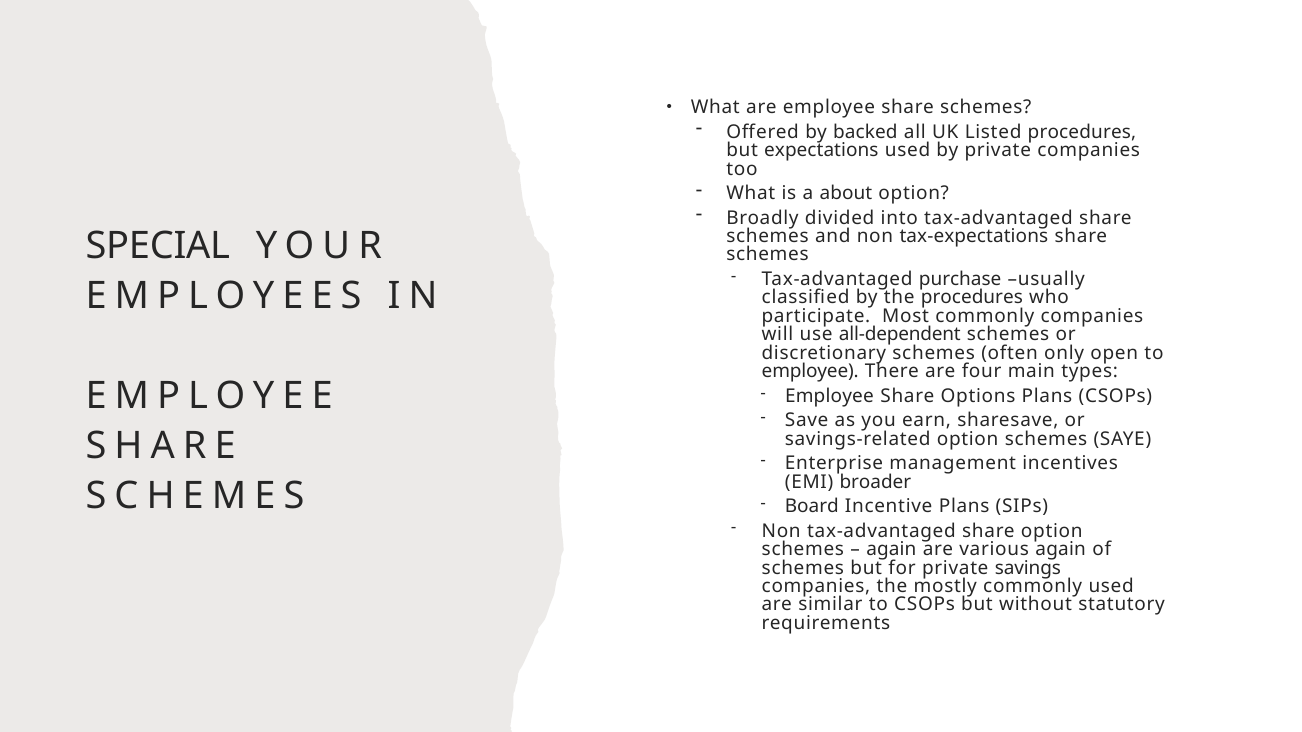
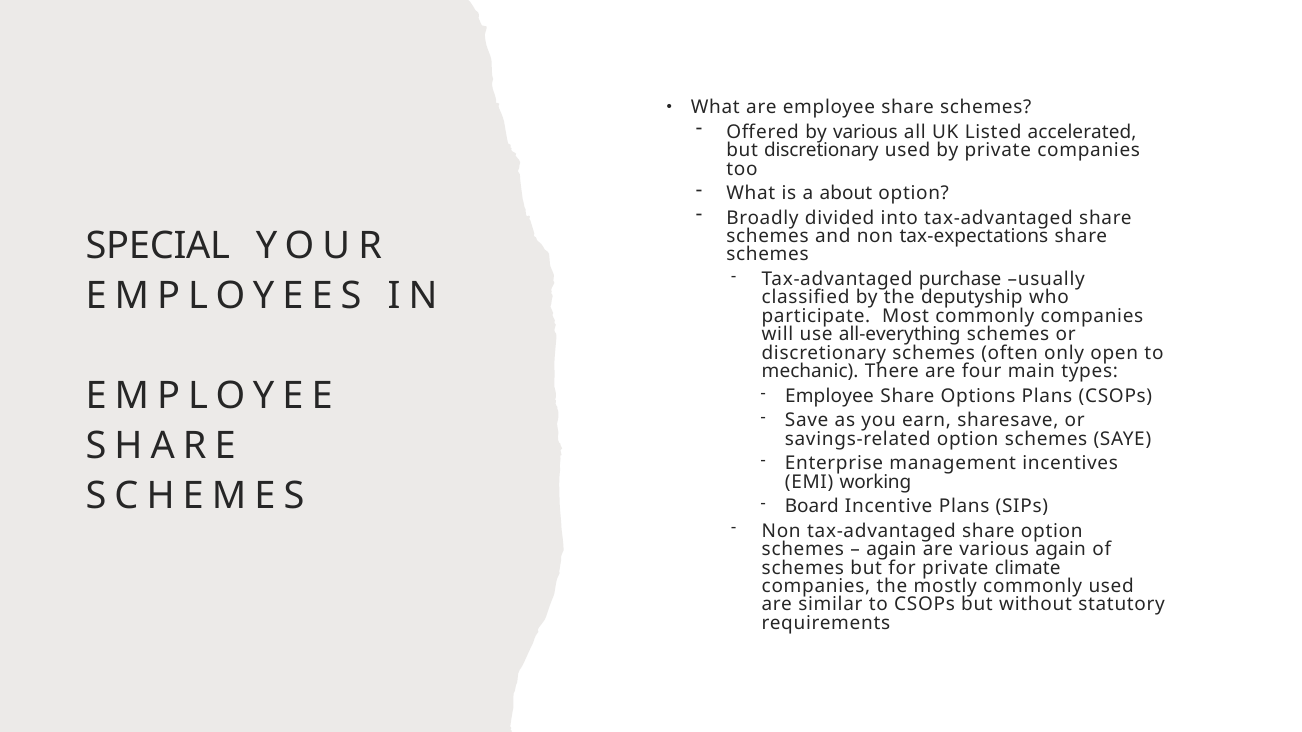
by backed: backed -> various
Listed procedures: procedures -> accelerated
but expectations: expectations -> discretionary
the procedures: procedures -> deputyship
all-dependent: all-dependent -> all-everything
employee at (810, 372): employee -> mechanic
broader: broader -> working
savings: savings -> climate
